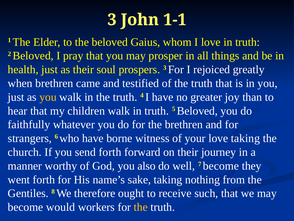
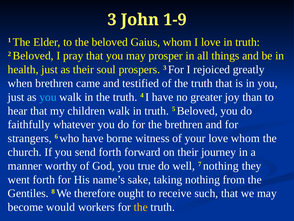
1-1: 1-1 -> 1-9
you at (48, 97) colour: yellow -> light blue
love taking: taking -> whom
also: also -> true
7 become: become -> nothing
